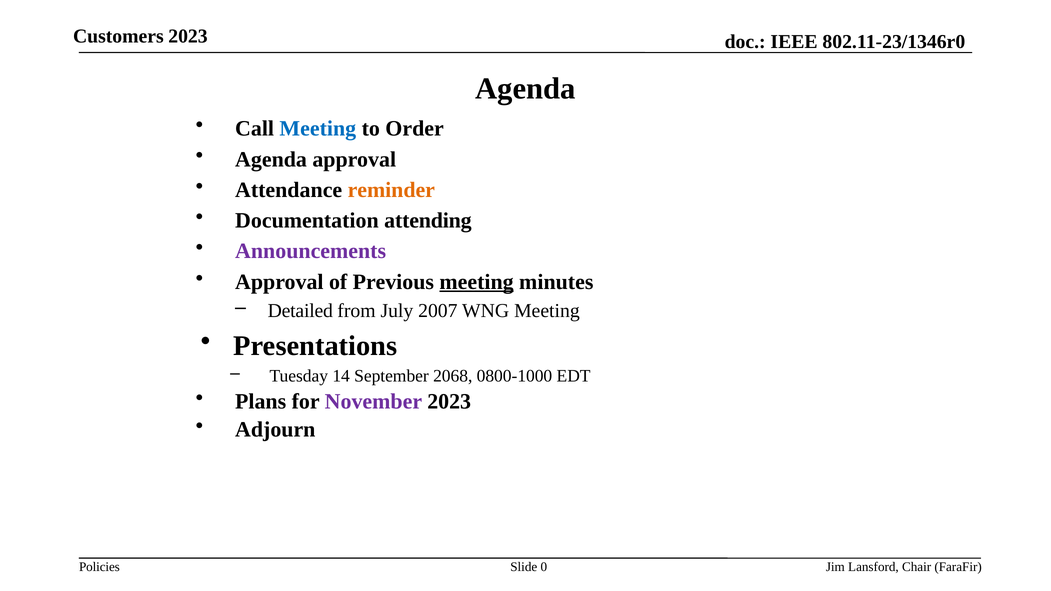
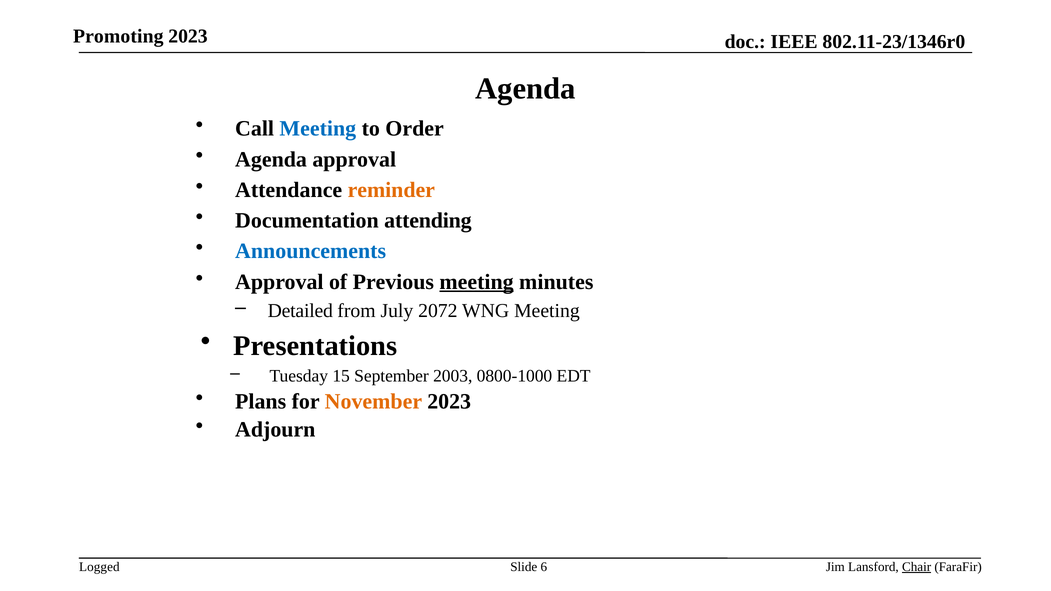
Customers: Customers -> Promoting
Announcements colour: purple -> blue
2007: 2007 -> 2072
14: 14 -> 15
2068: 2068 -> 2003
November colour: purple -> orange
Policies: Policies -> Logged
0: 0 -> 6
Chair underline: none -> present
